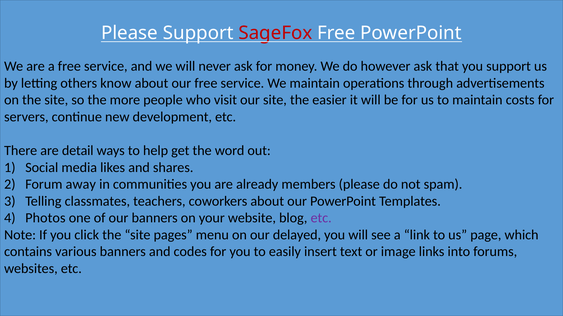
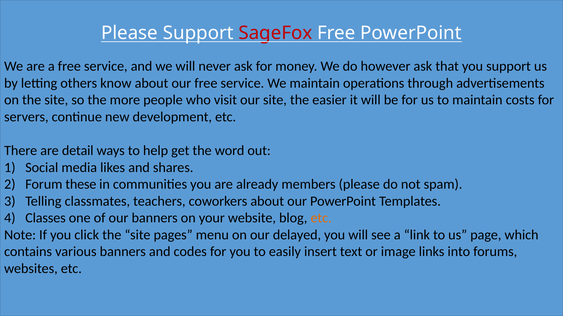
away: away -> these
Photos: Photos -> Classes
etc at (321, 218) colour: purple -> orange
